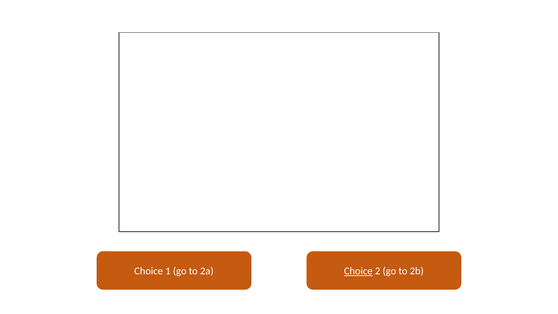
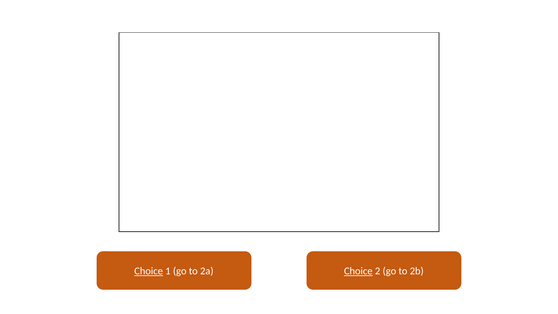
Choice at (149, 271) underline: none -> present
